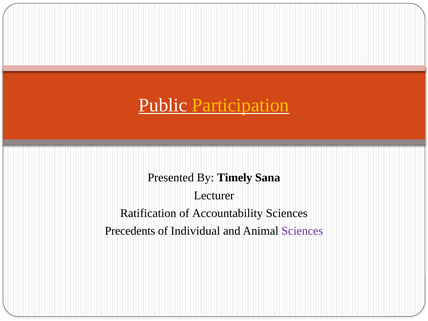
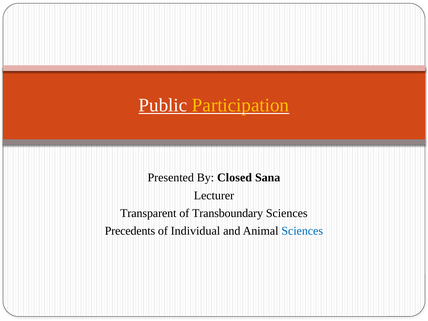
Timely: Timely -> Closed
Ratification: Ratification -> Transparent
Accountability: Accountability -> Transboundary
Sciences at (302, 231) colour: purple -> blue
